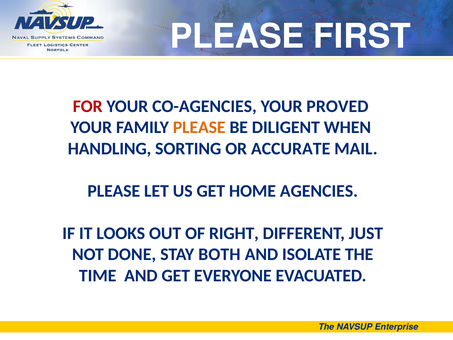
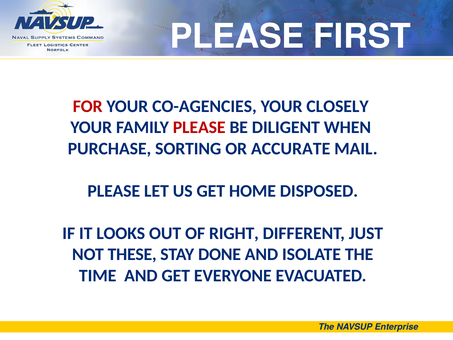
PROVED: PROVED -> CLOSELY
PLEASE at (199, 127) colour: orange -> red
HANDLING: HANDLING -> PURCHASE
AGENCIES: AGENCIES -> DISPOSED
DONE: DONE -> THESE
BOTH: BOTH -> DONE
